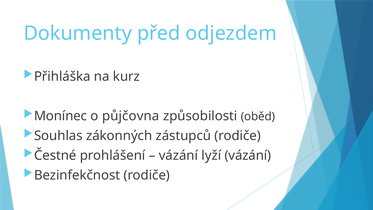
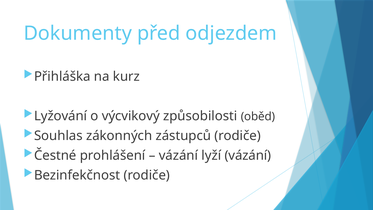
Monínec: Monínec -> Lyžování
půjčovna: půjčovna -> výcvikový
